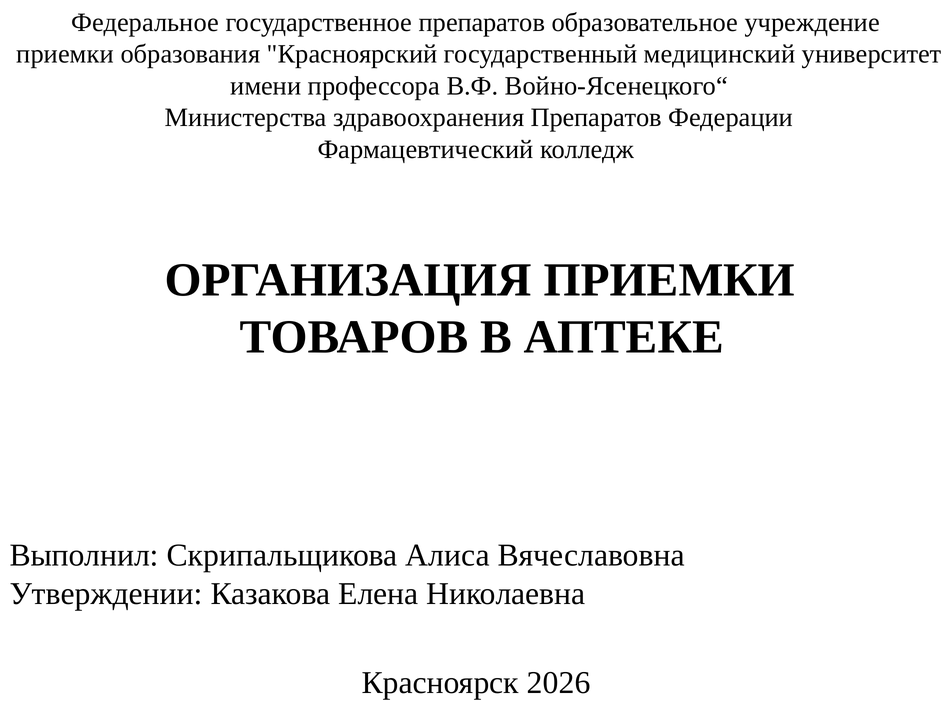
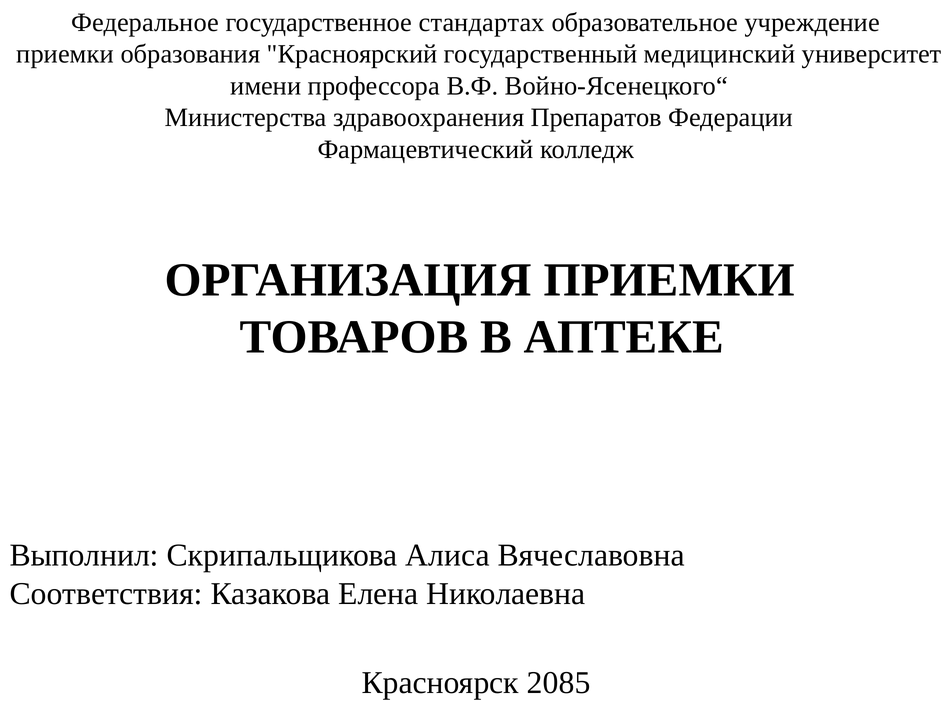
государственное препаратов: препаратов -> стандартах
Утверждении: Утверждении -> Соответствия
2026: 2026 -> 2085
